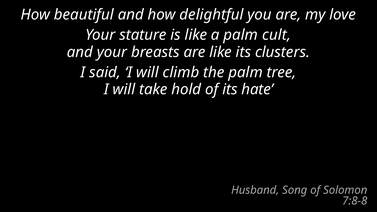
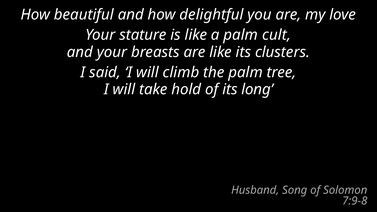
hate: hate -> long
7:8-8: 7:8-8 -> 7:9-8
